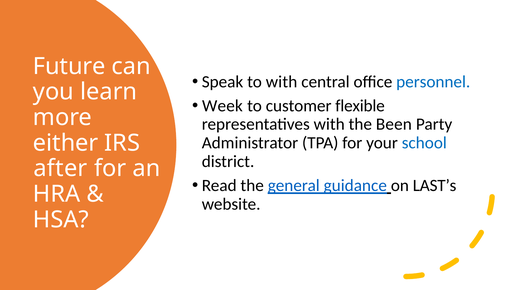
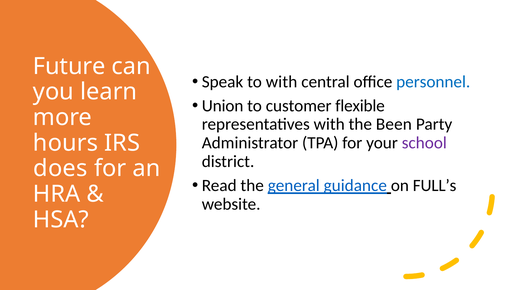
Week: Week -> Union
school colour: blue -> purple
either: either -> hours
after: after -> does
LAST’s: LAST’s -> FULL’s
